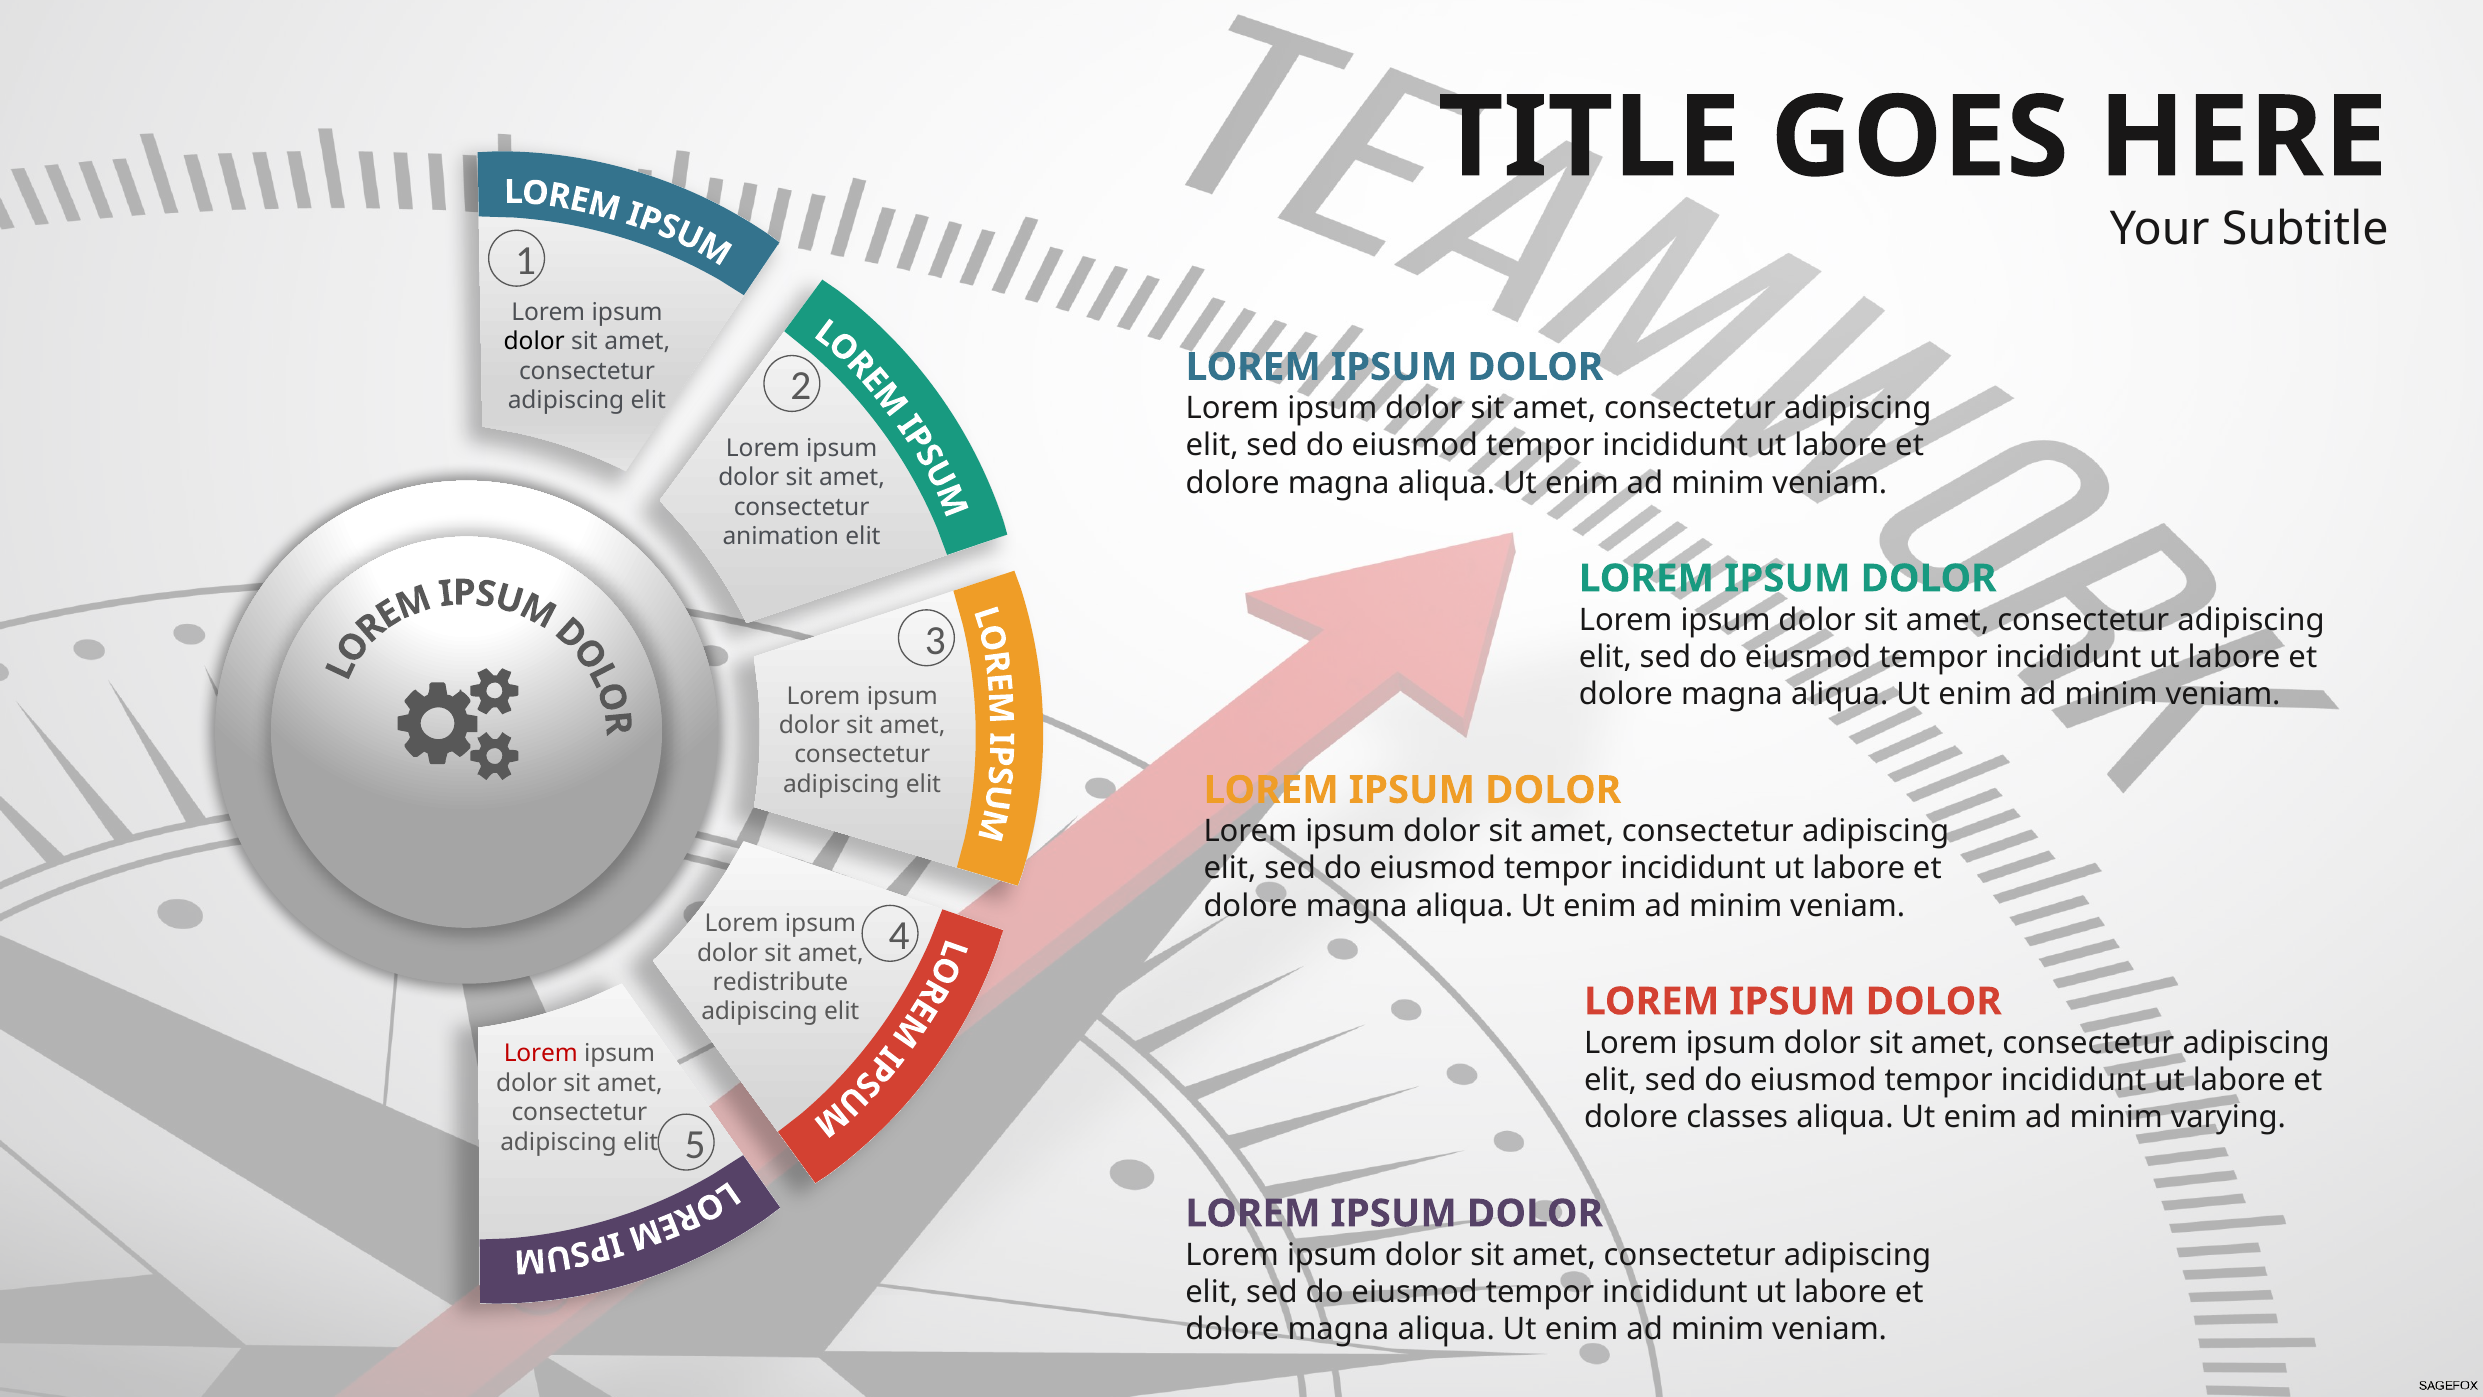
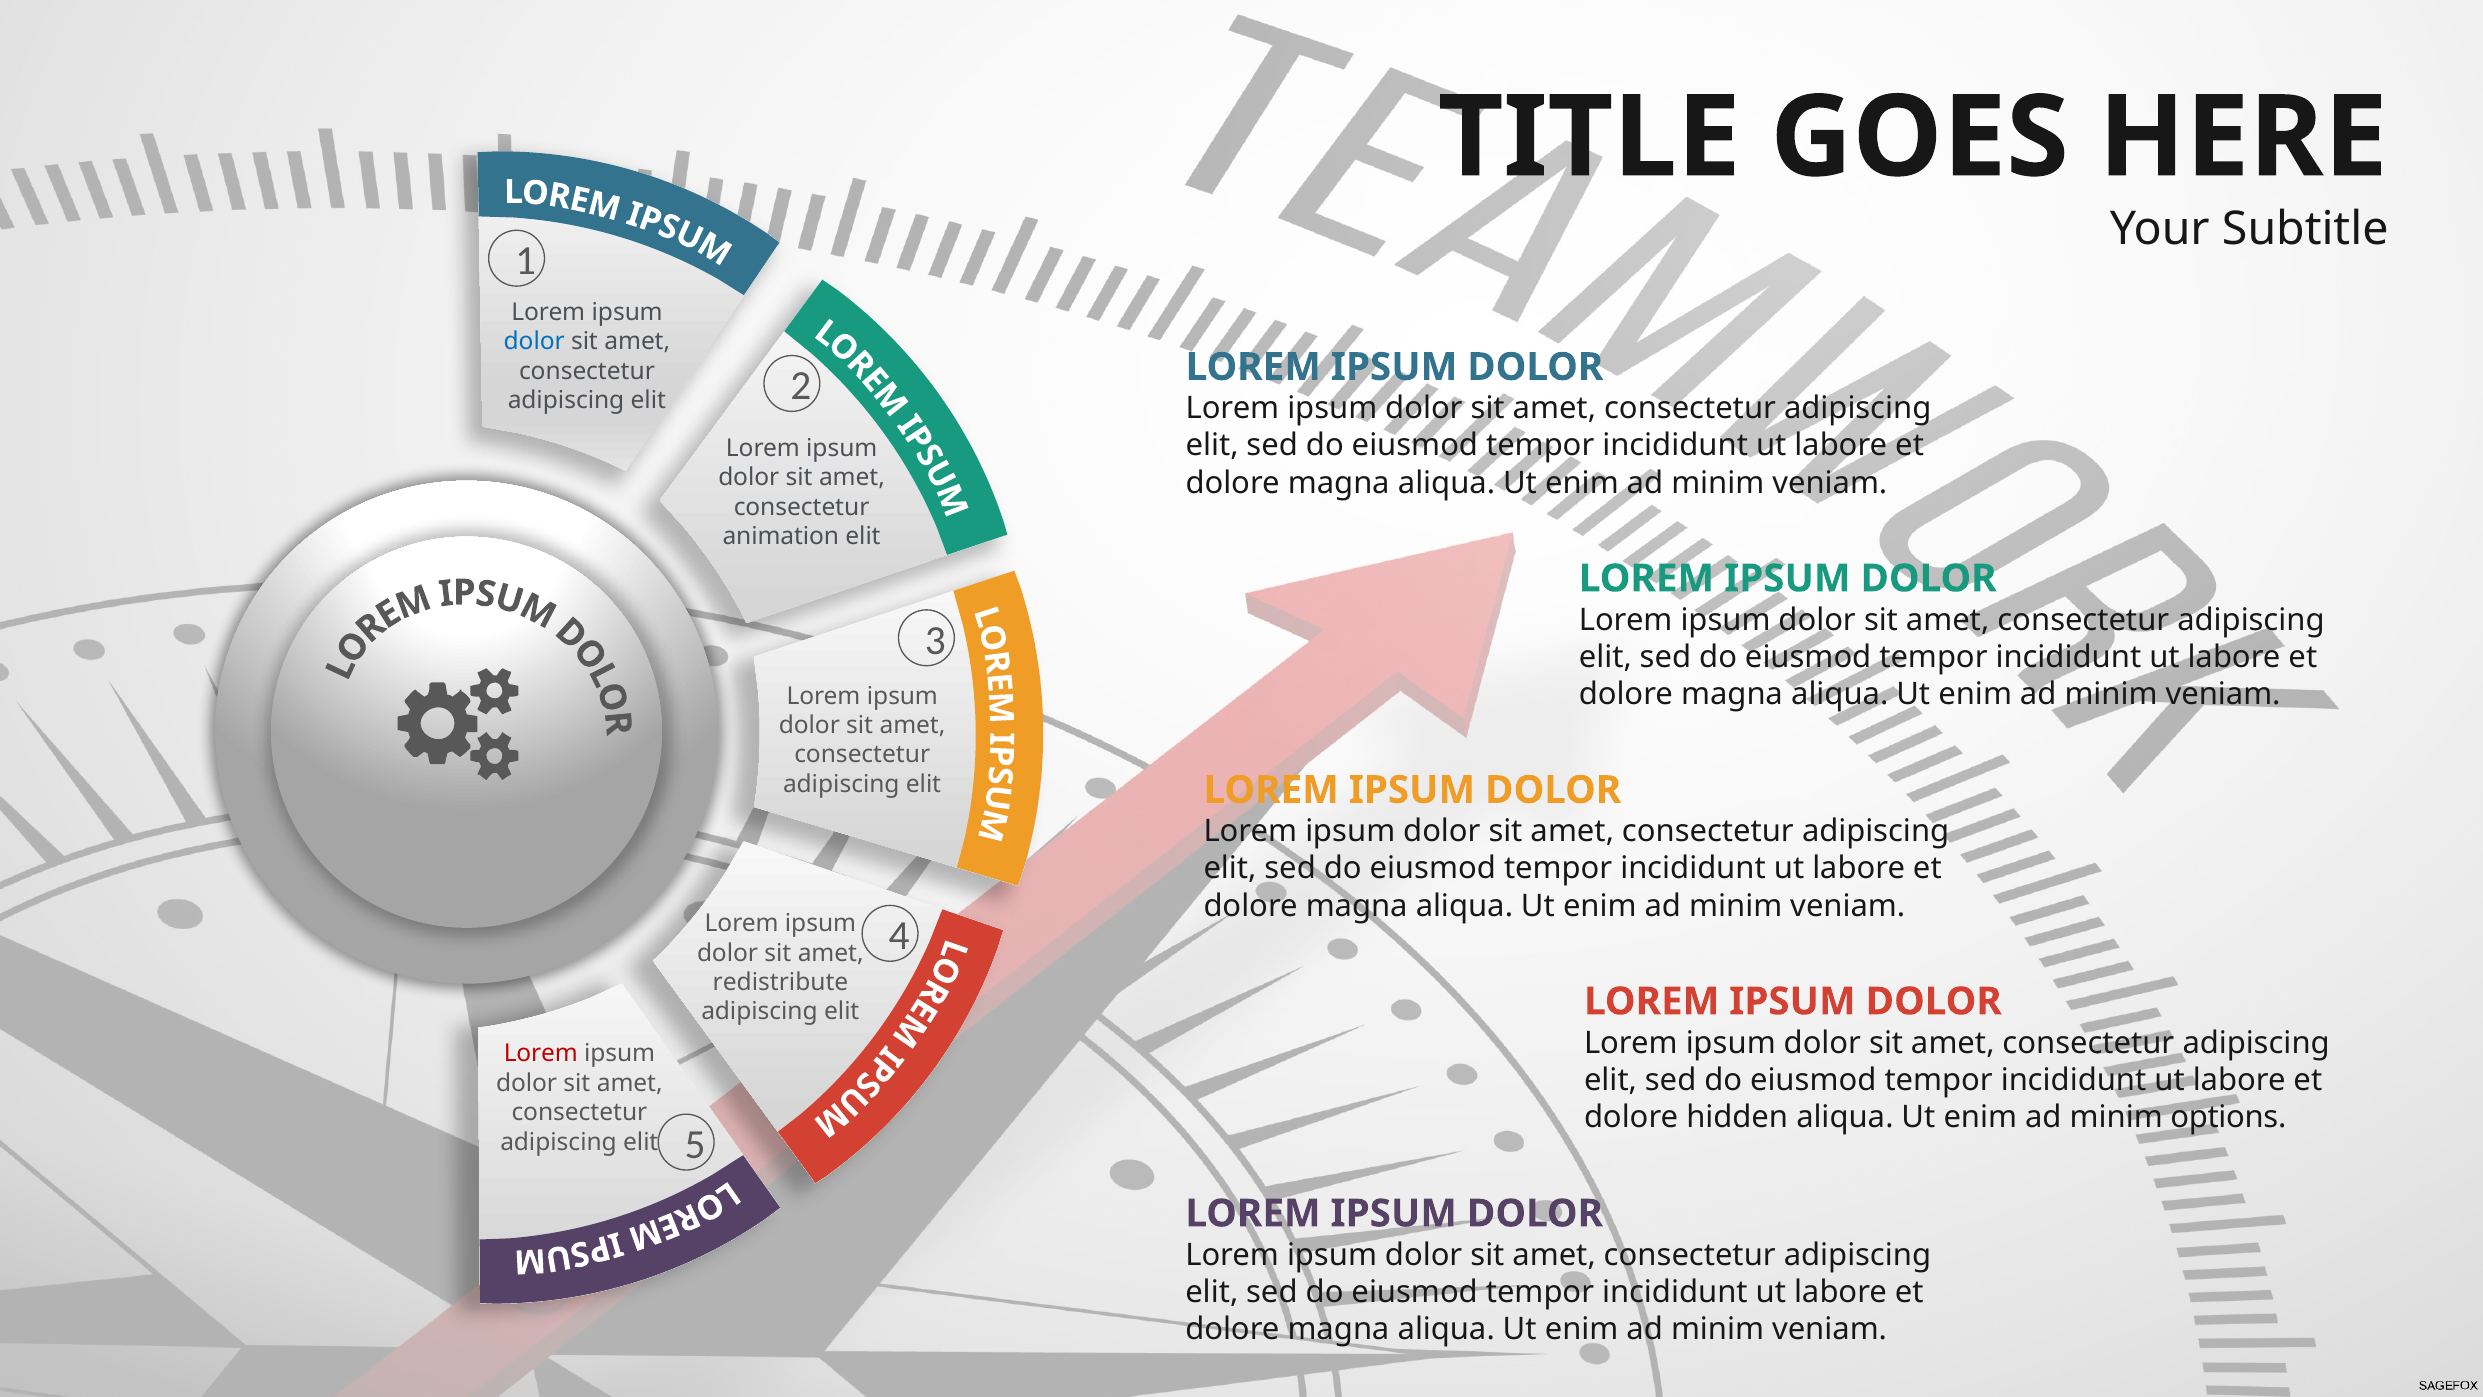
dolor at (534, 342) colour: black -> blue
classes: classes -> hidden
varying: varying -> options
